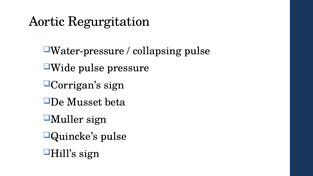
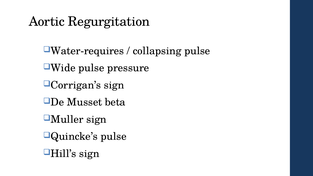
Water-pressure: Water-pressure -> Water-requires
